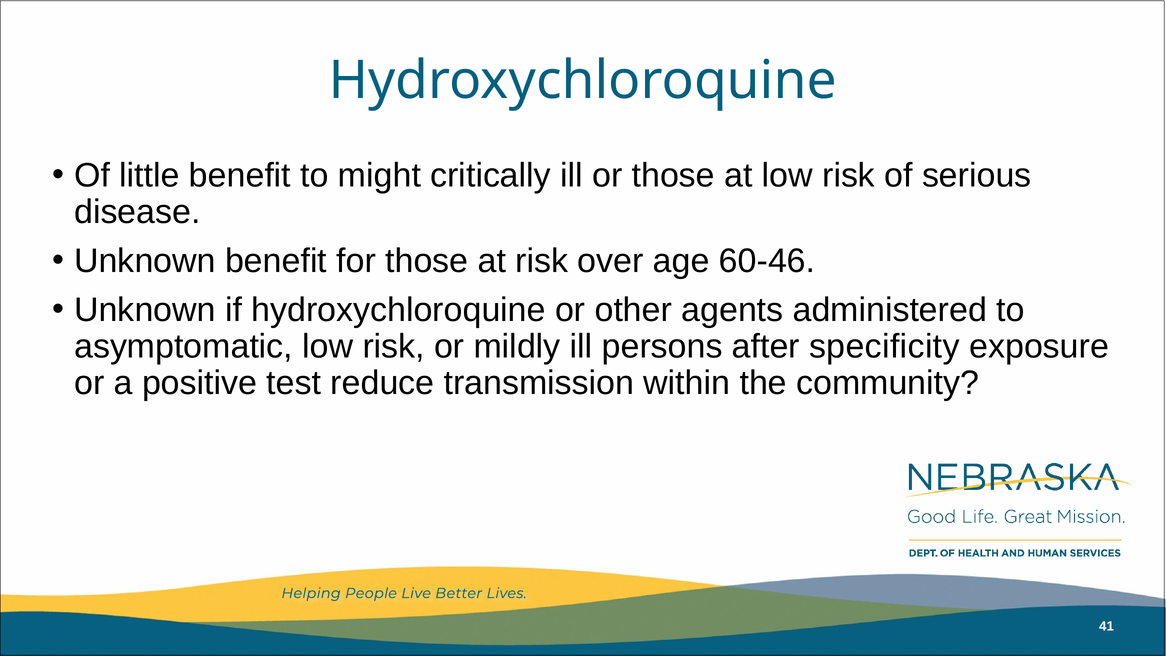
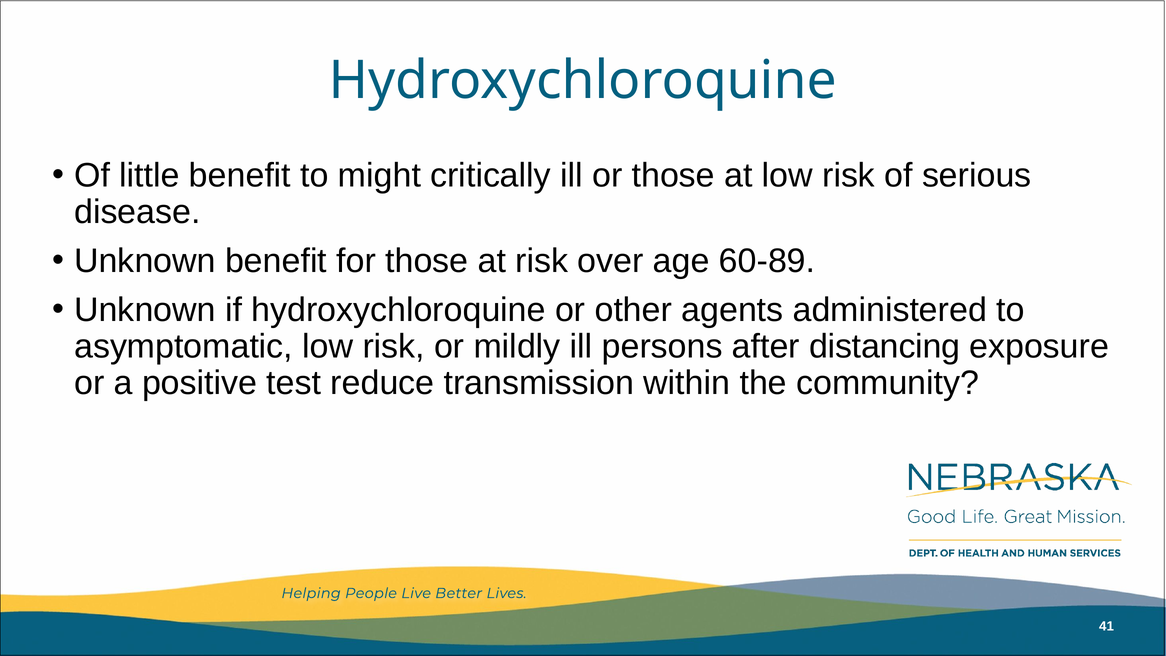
60-46: 60-46 -> 60-89
specificity: specificity -> distancing
